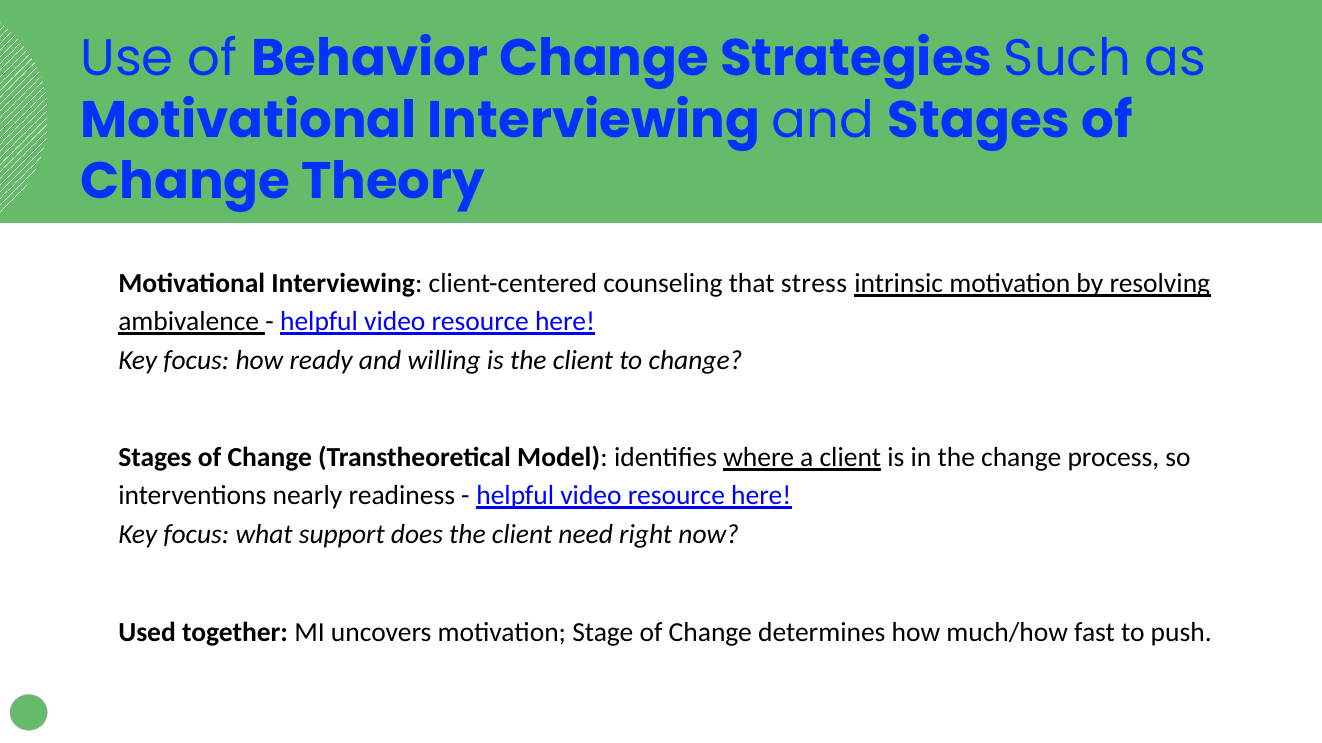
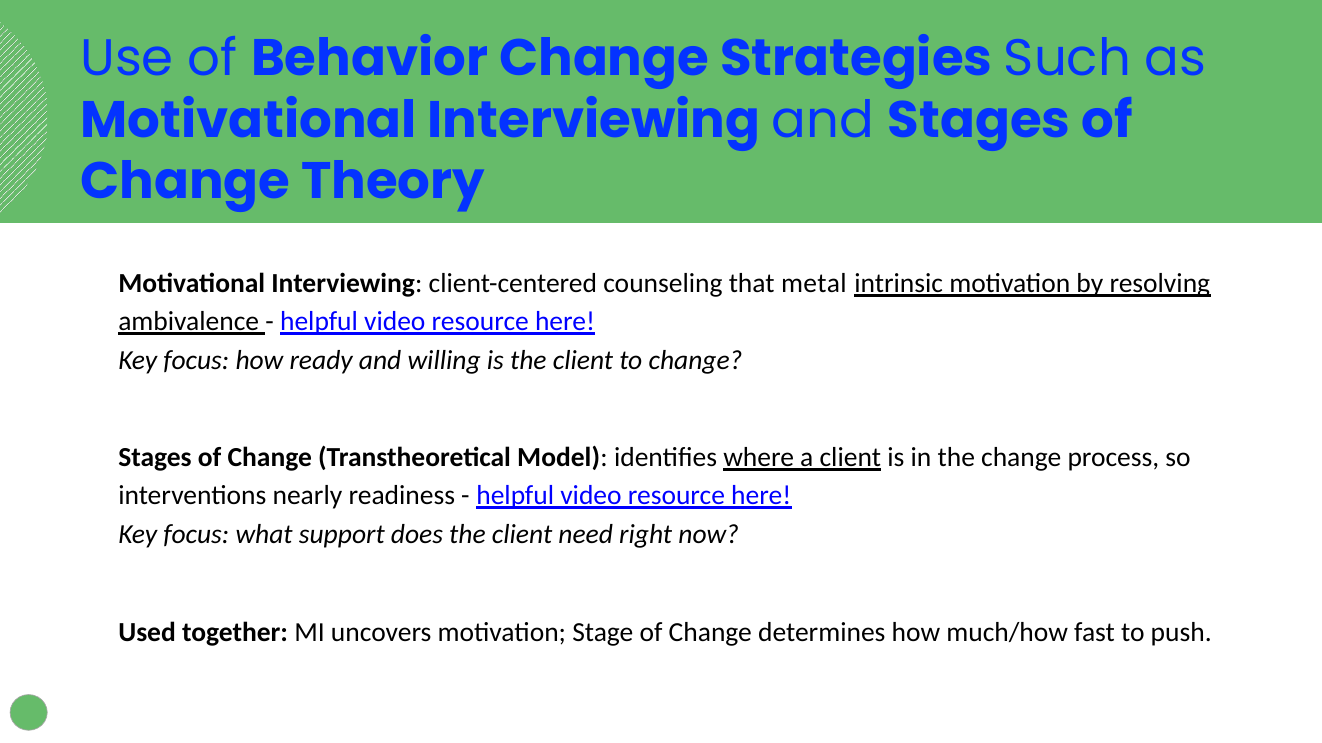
stress: stress -> metal
